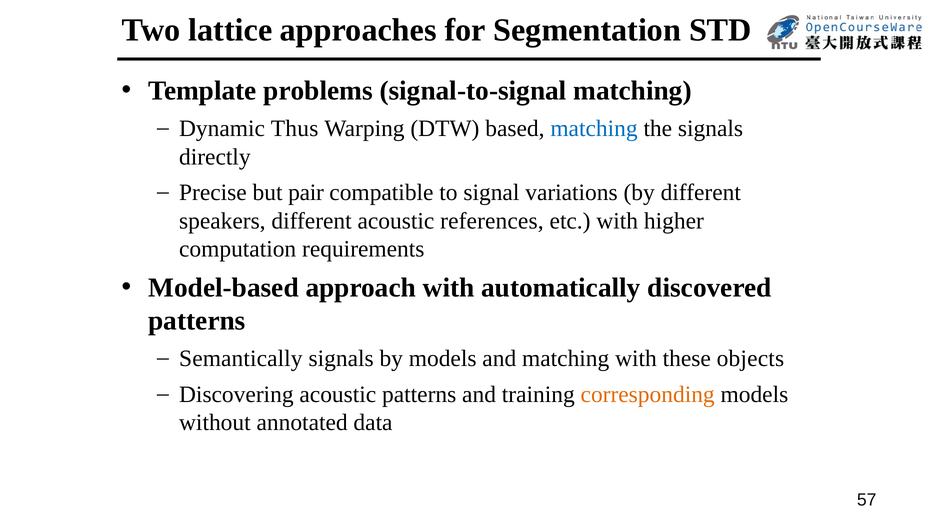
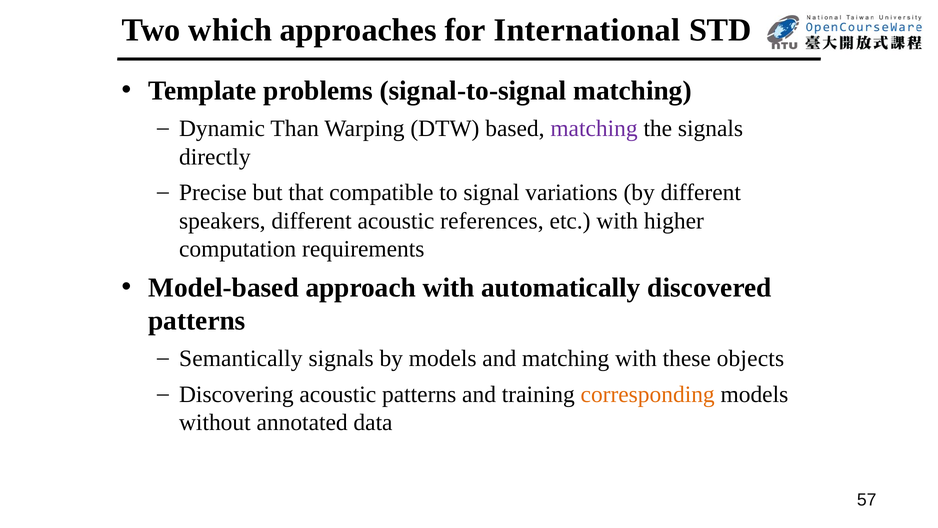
lattice: lattice -> which
Segmentation: Segmentation -> International
Thus: Thus -> Than
matching at (594, 129) colour: blue -> purple
pair: pair -> that
